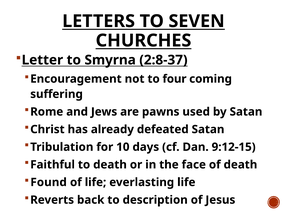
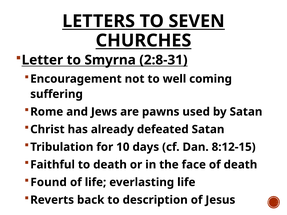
2:8-37: 2:8-37 -> 2:8-31
four: four -> well
9:12-15: 9:12-15 -> 8:12-15
